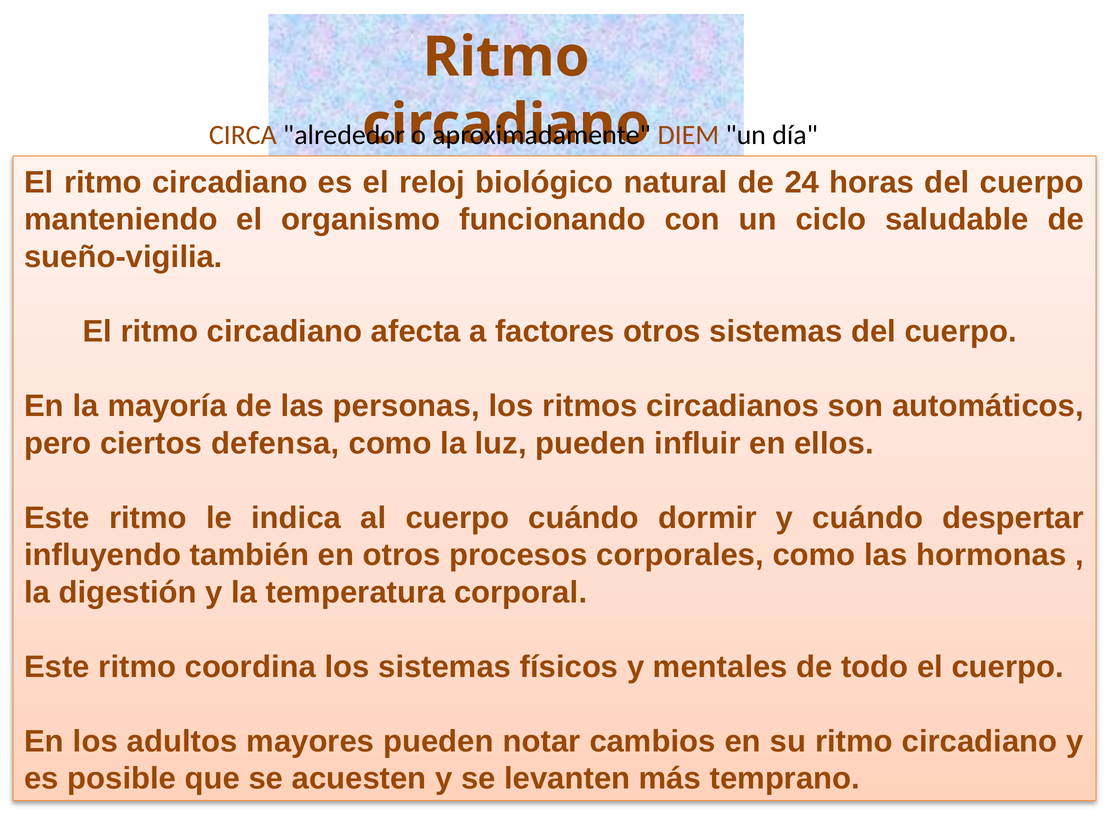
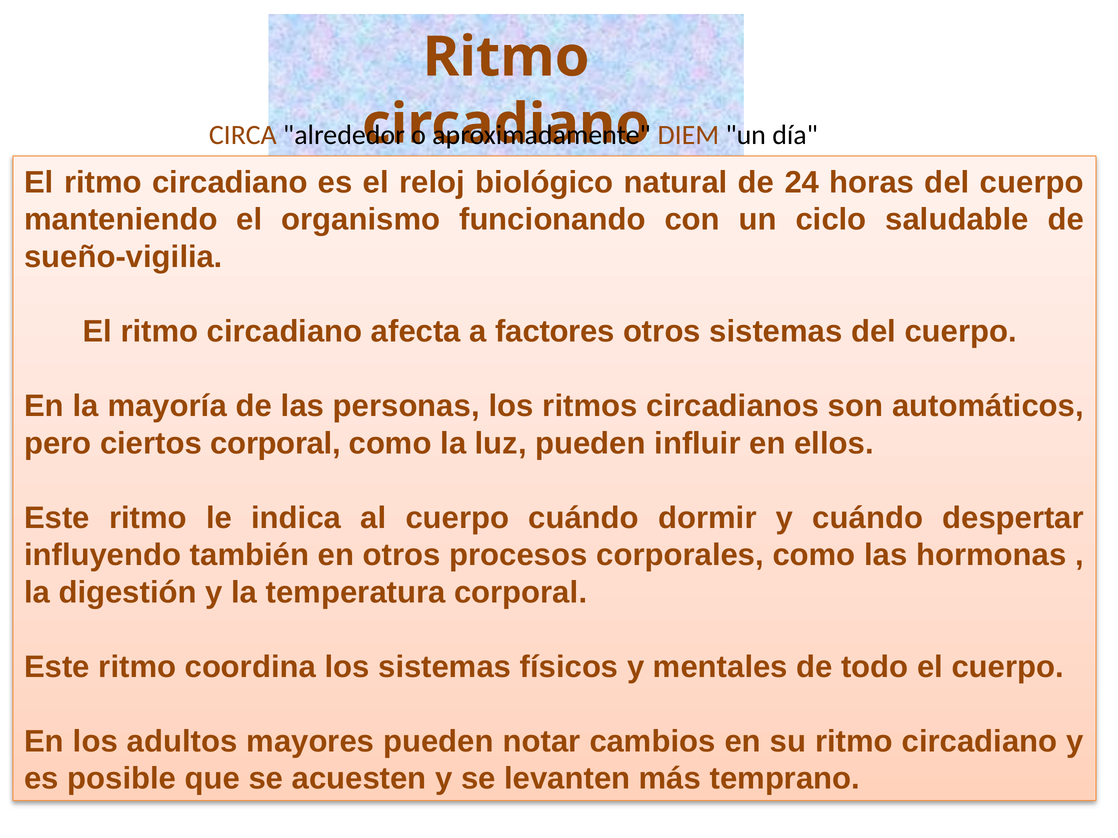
ciertos defensa: defensa -> corporal
